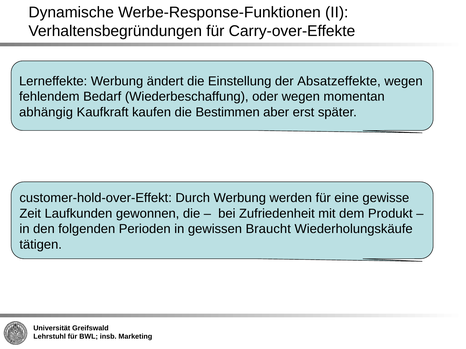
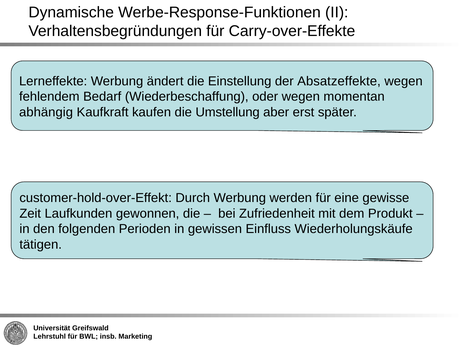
Bestimmen: Bestimmen -> Umstellung
Braucht: Braucht -> Einfluss
